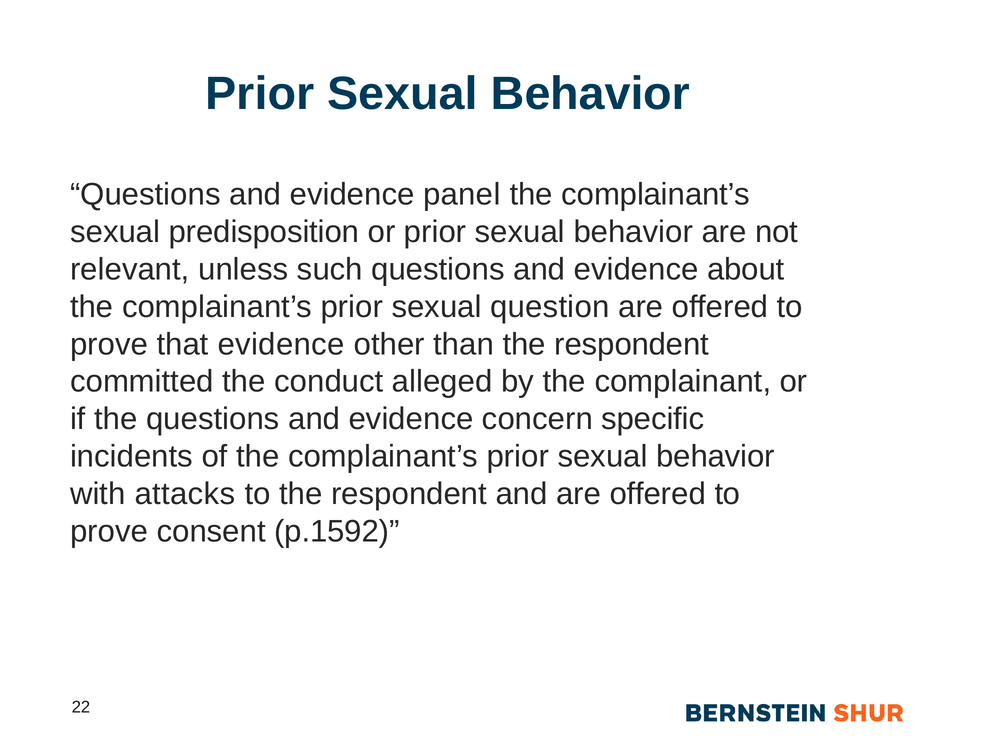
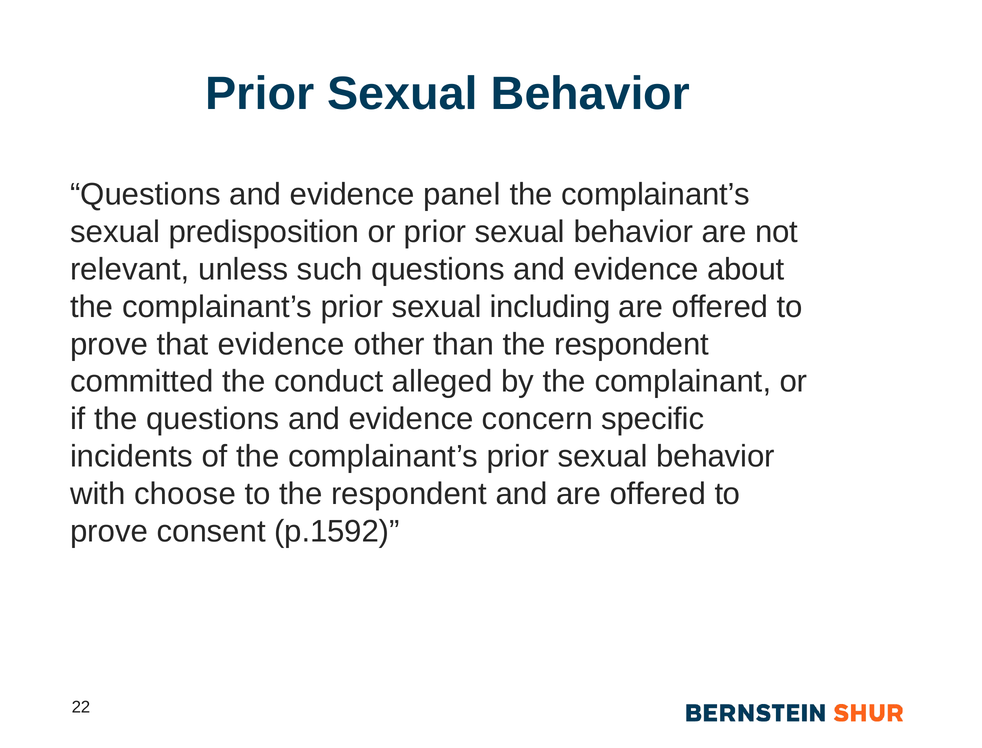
question: question -> including
attacks: attacks -> choose
